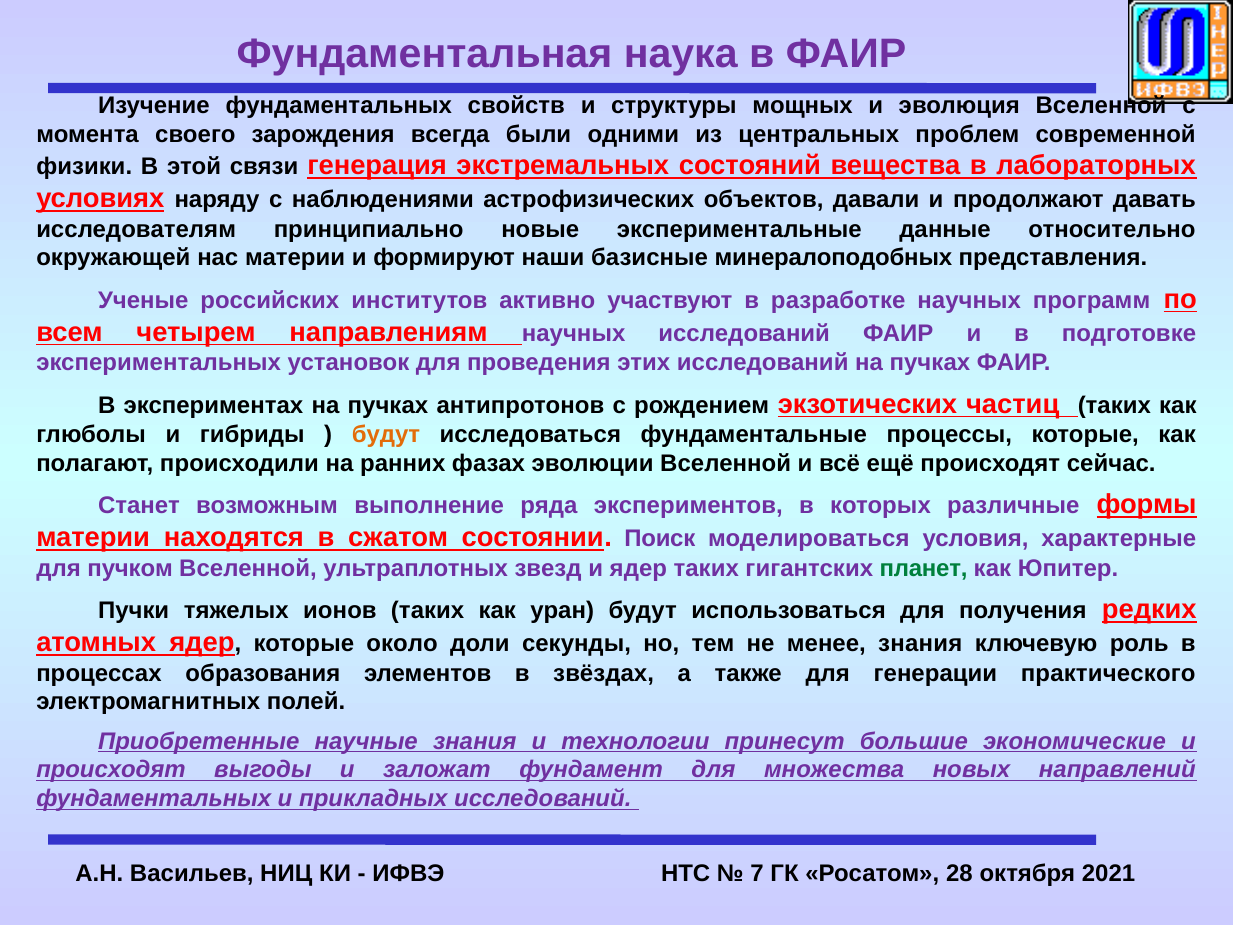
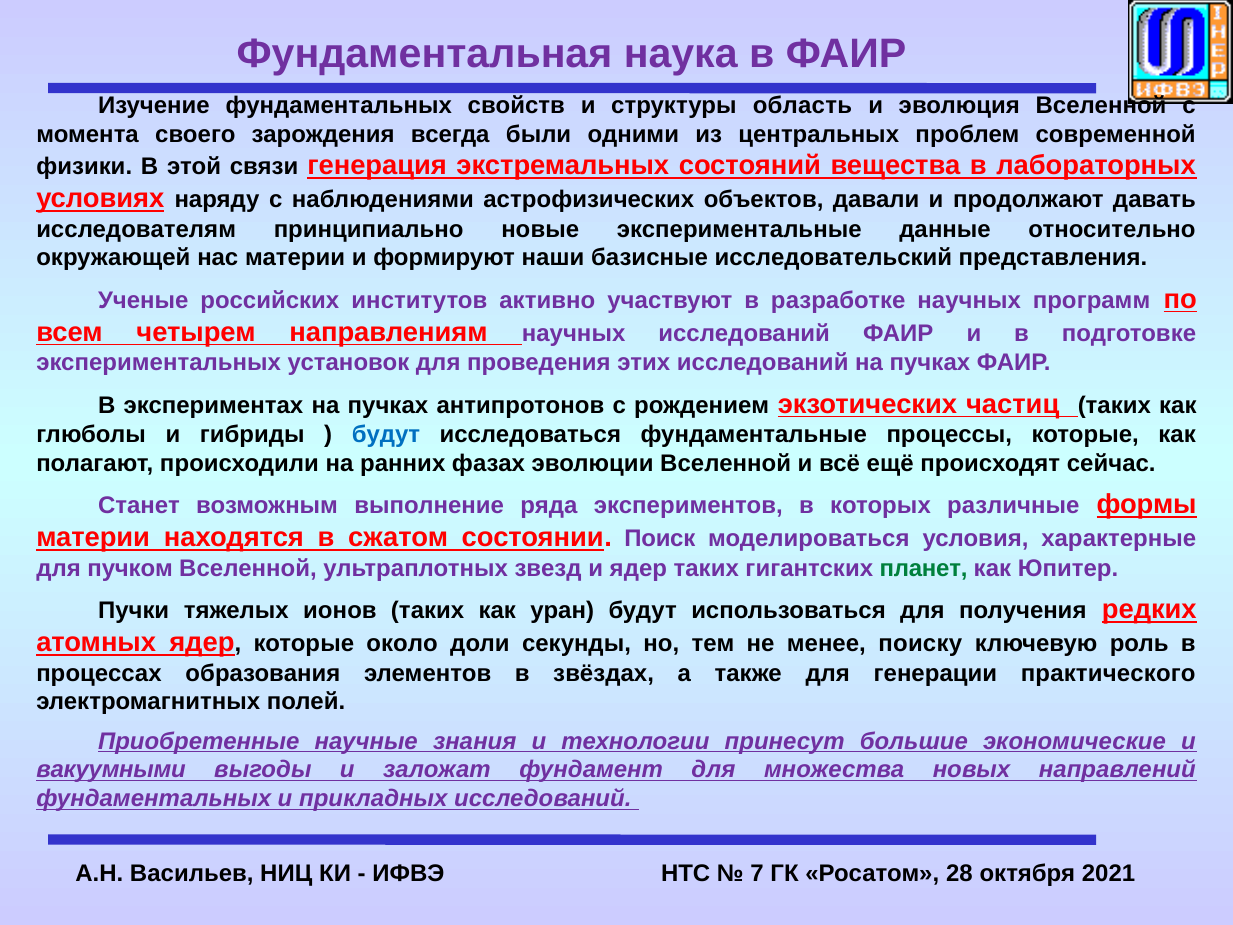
мощных: мощных -> область
минералоподобных: минералоподобных -> исследовательский
будут at (386, 435) colour: orange -> blue
менее знания: знания -> поиску
происходят at (111, 770): происходят -> вакуумными
